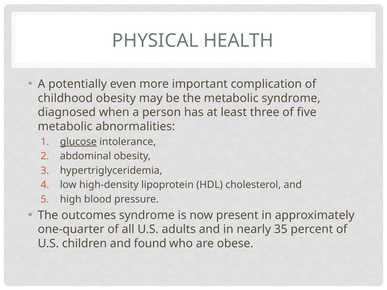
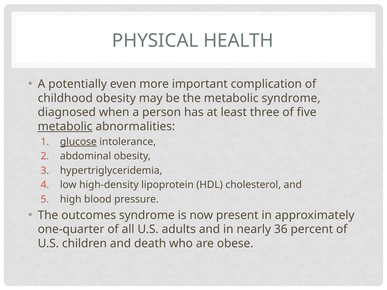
metabolic at (65, 127) underline: none -> present
35: 35 -> 36
found: found -> death
